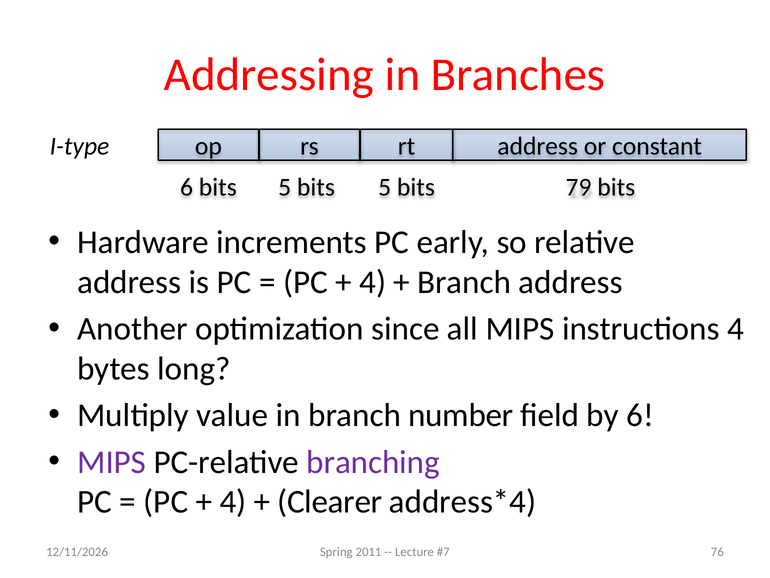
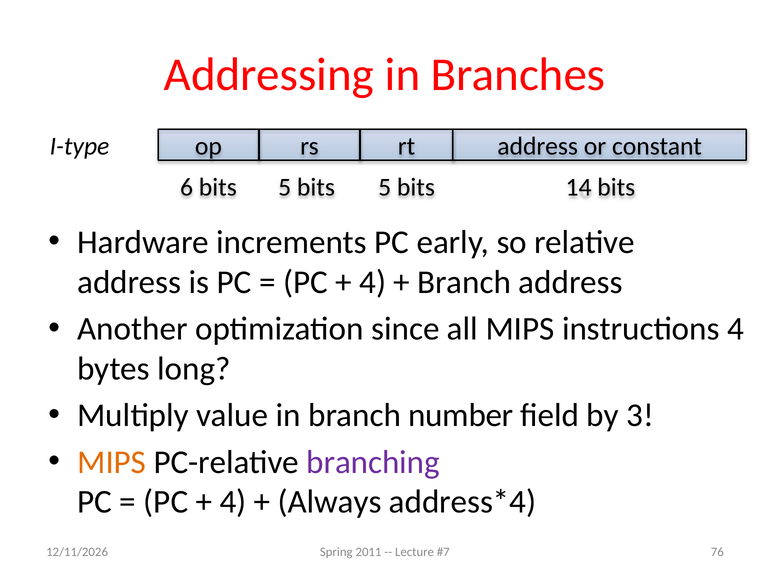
79: 79 -> 14
by 6: 6 -> 3
MIPS at (112, 462) colour: purple -> orange
Clearer: Clearer -> Always
